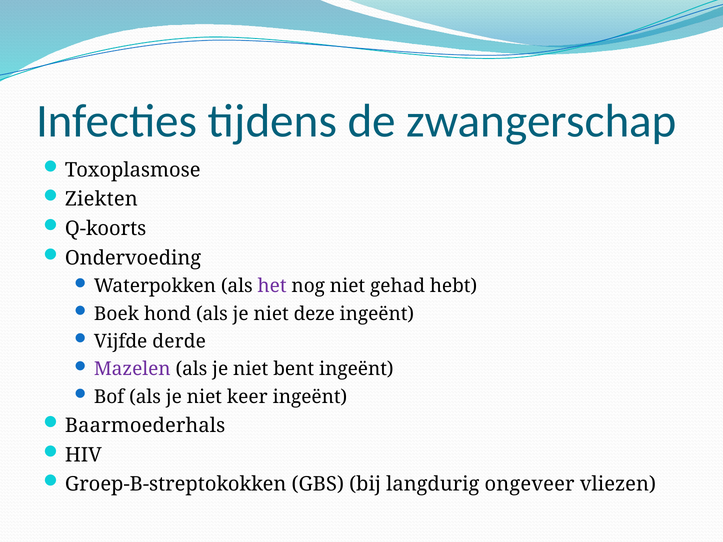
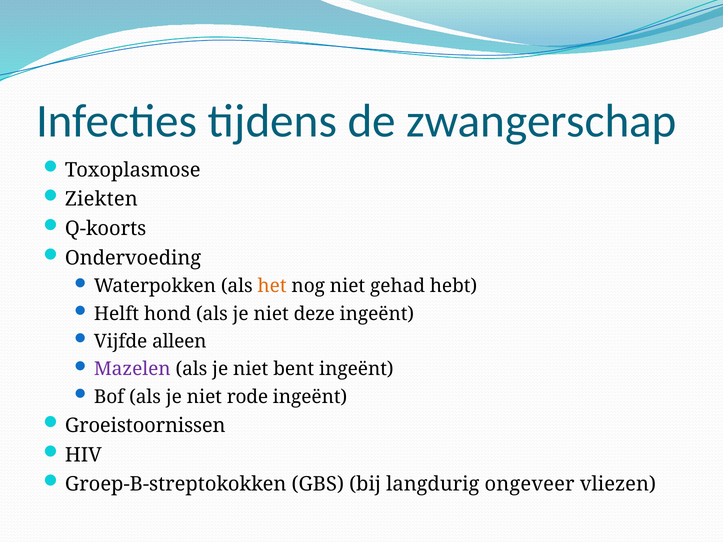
het colour: purple -> orange
Boek: Boek -> Helft
derde: derde -> alleen
keer: keer -> rode
Baarmoederhals: Baarmoederhals -> Groeistoornissen
